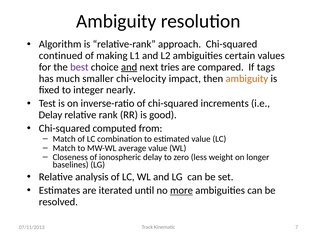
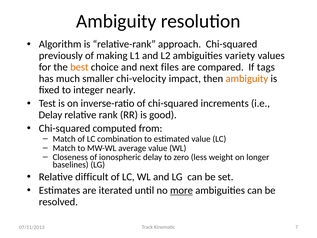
continued: continued -> previously
certain: certain -> variety
best colour: purple -> orange
and at (129, 67) underline: present -> none
tries: tries -> files
analysis: analysis -> difficult
